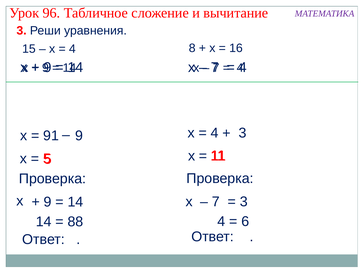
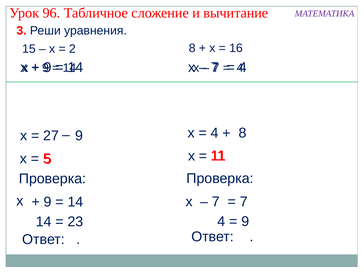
4 at (72, 49): 4 -> 2
3 at (243, 133): 3 -> 8
91: 91 -> 27
3 at (244, 202): 3 -> 7
6 at (245, 222): 6 -> 9
88: 88 -> 23
